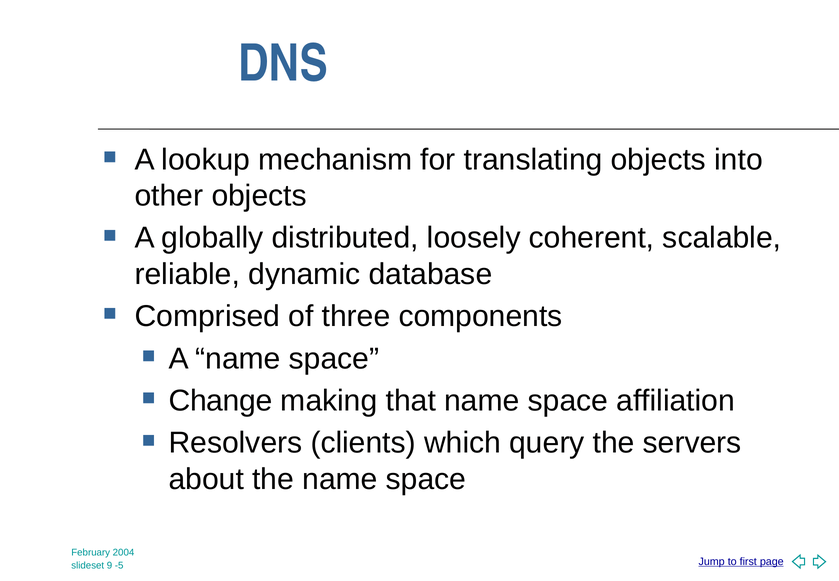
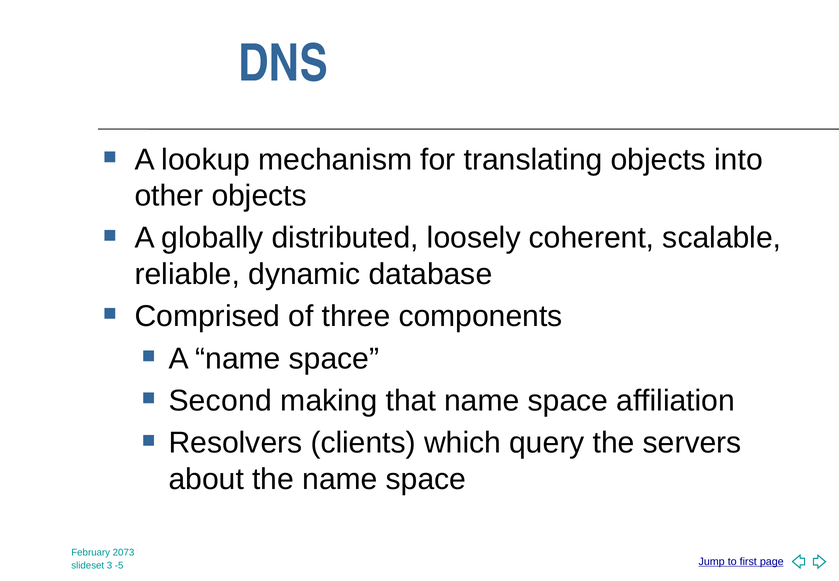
Change: Change -> Second
2004: 2004 -> 2073
9: 9 -> 3
